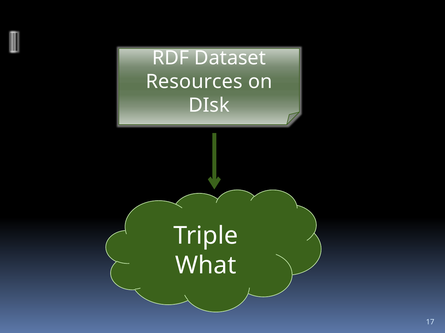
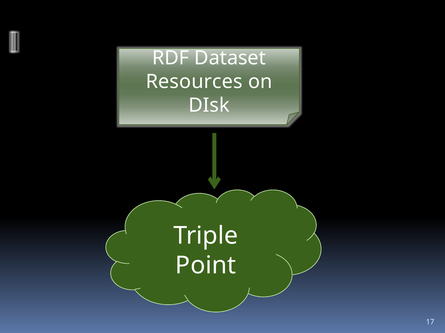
What: What -> Point
